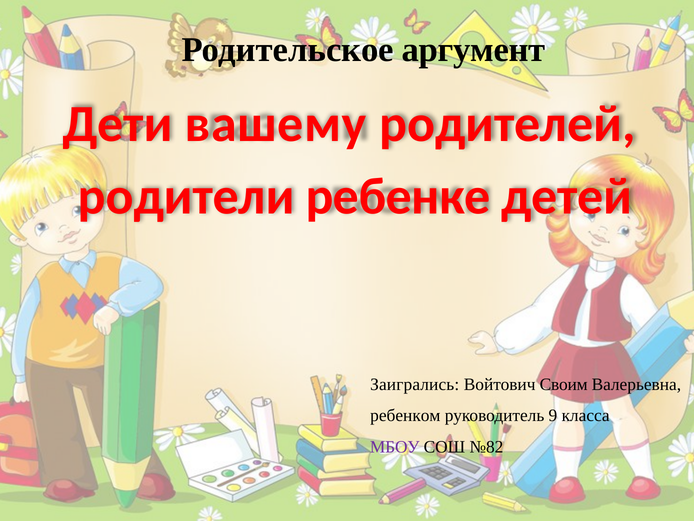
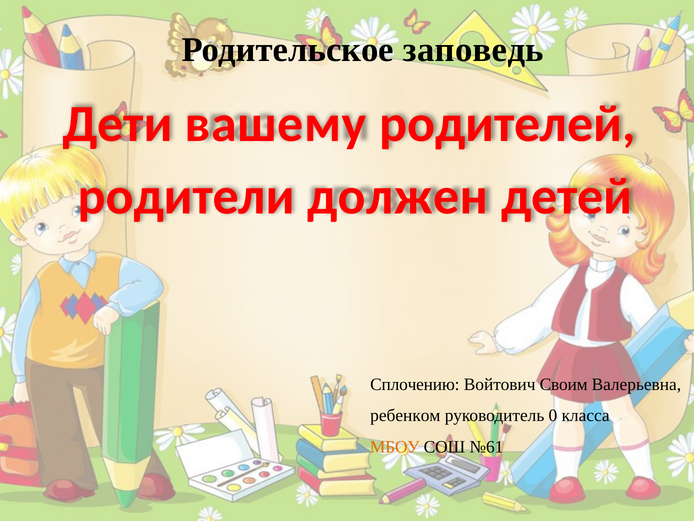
аргумент: аргумент -> заповедь
ребенке: ребенке -> должен
Заигрались: Заигрались -> Сплочению
9: 9 -> 0
МБОУ colour: purple -> orange
№82: №82 -> №61
